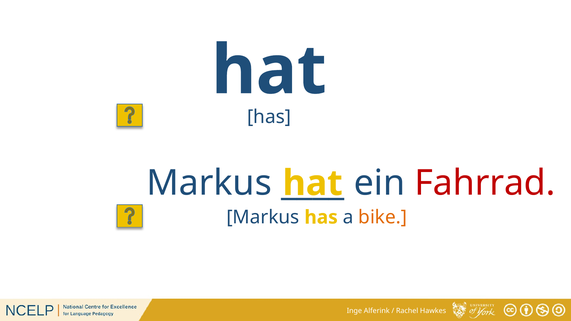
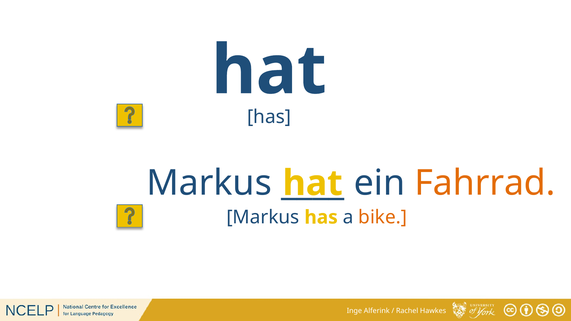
Fahrrad colour: red -> orange
